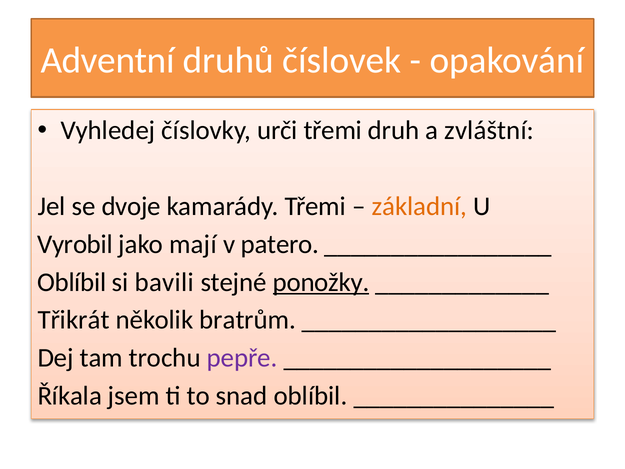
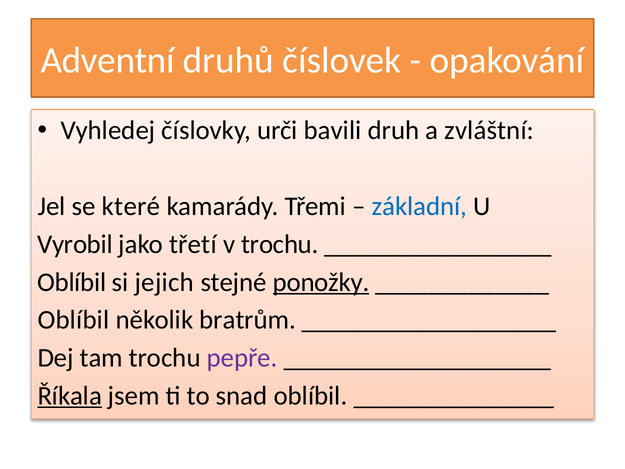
urči třemi: třemi -> bavili
dvoje: dvoje -> které
základní colour: orange -> blue
mají: mají -> třetí
v patero: patero -> trochu
bavili: bavili -> jejich
Třikrát at (74, 320): Třikrát -> Oblíbil
Říkala underline: none -> present
